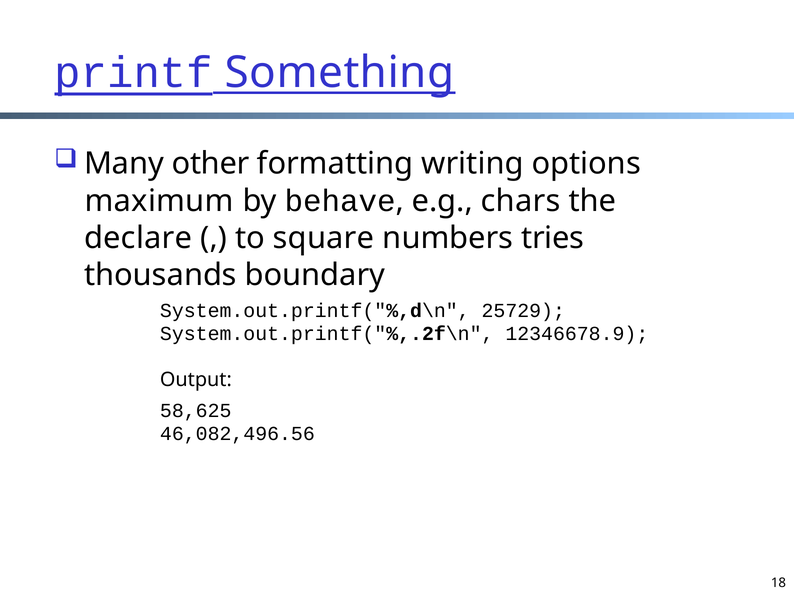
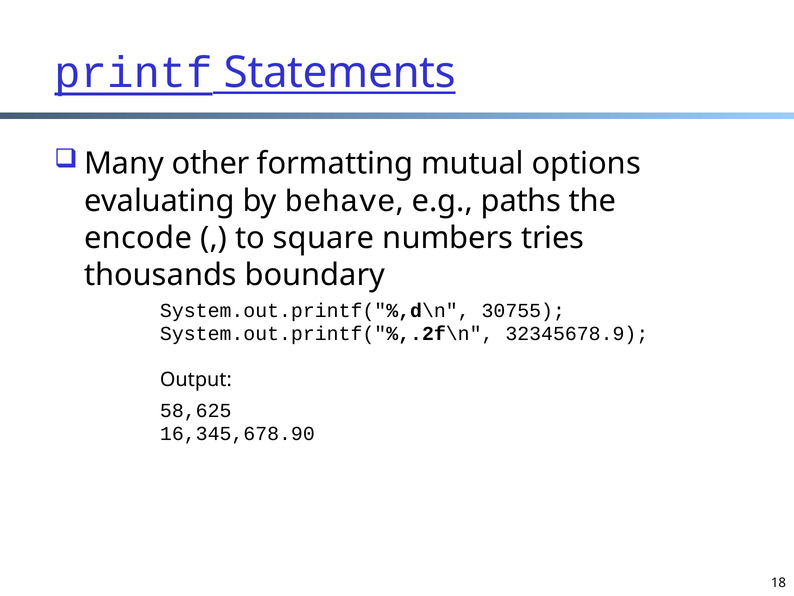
Something: Something -> Statements
writing: writing -> mutual
maximum: maximum -> evaluating
chars: chars -> paths
declare: declare -> encode
25729: 25729 -> 30755
12346678.9: 12346678.9 -> 32345678.9
46,082,496.56: 46,082,496.56 -> 16,345,678.90
